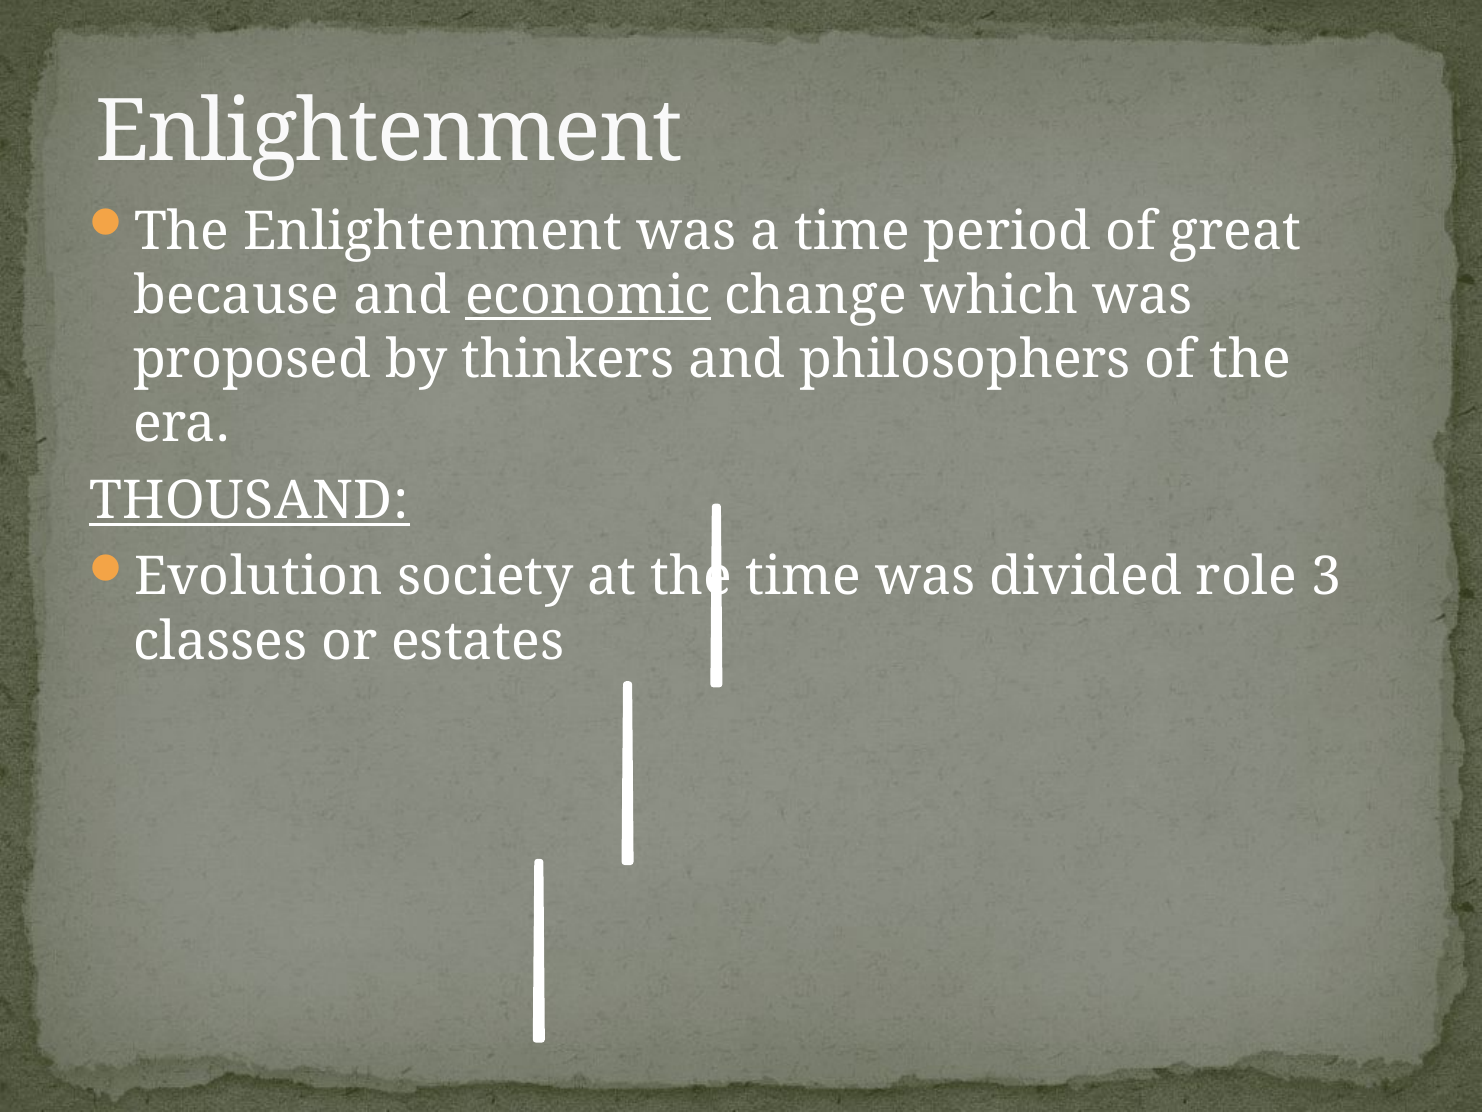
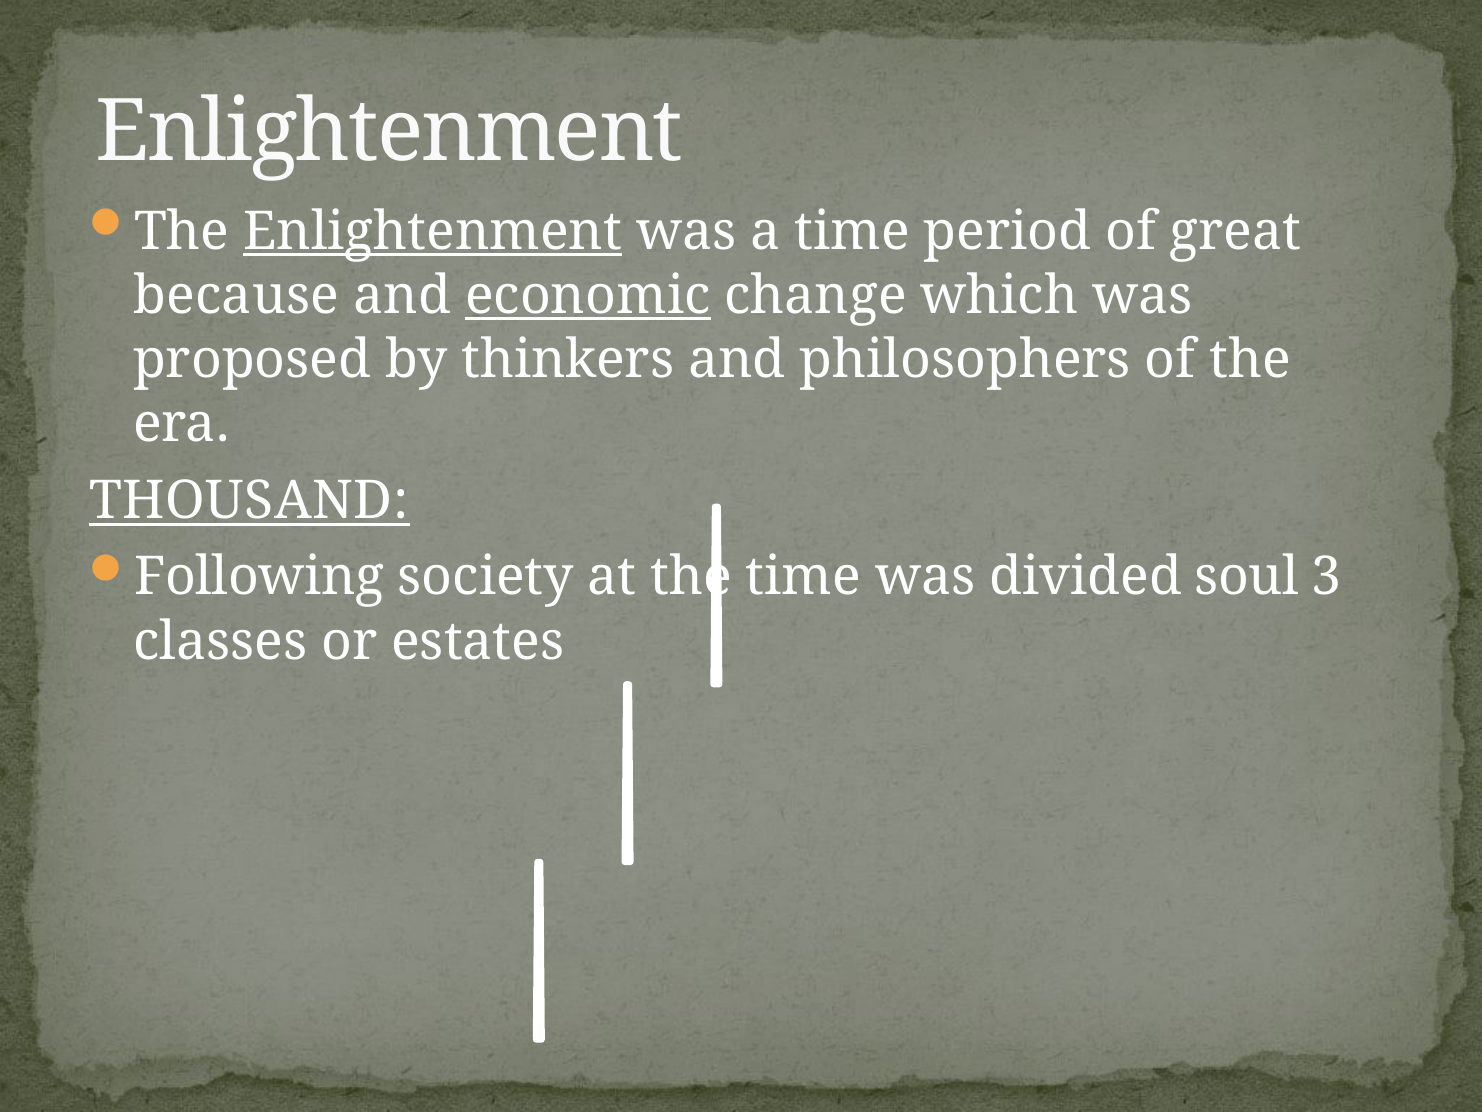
Enlightenment at (433, 231) underline: none -> present
Evolution: Evolution -> Following
role: role -> soul
